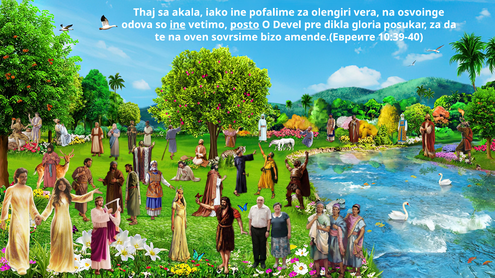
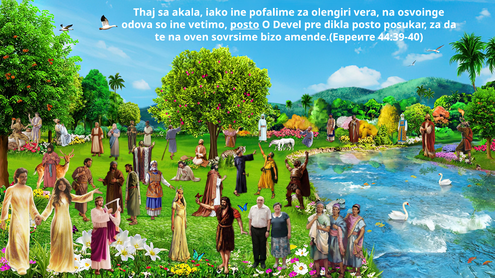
ine at (178, 25) underline: present -> none
dikla gloria: gloria -> posto
10:39-40: 10:39-40 -> 44:39-40
